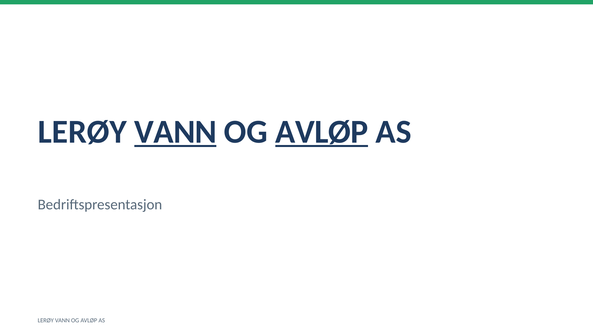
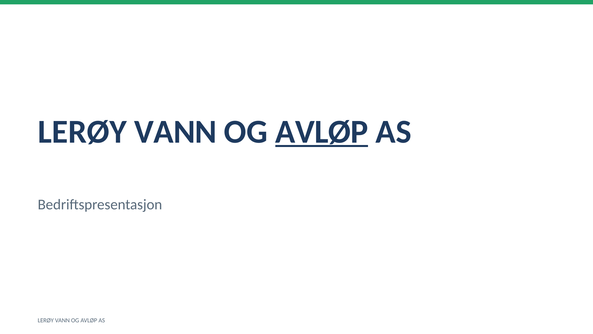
VANN at (176, 132) underline: present -> none
